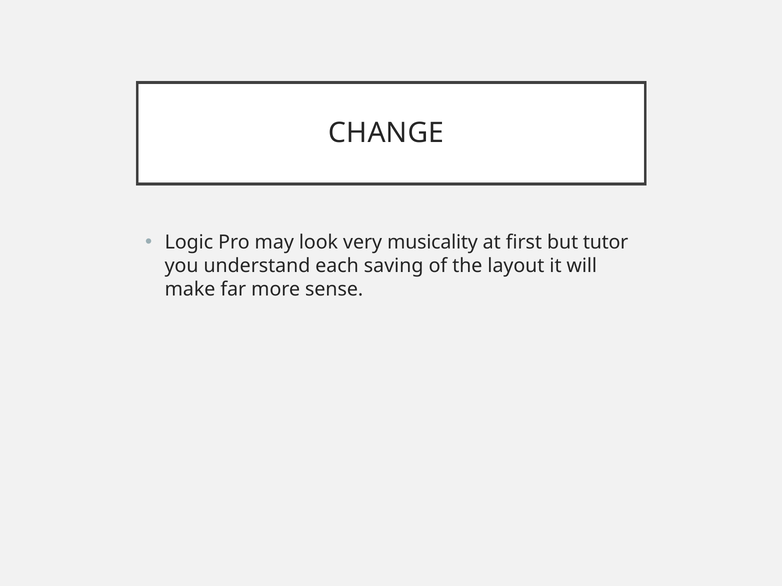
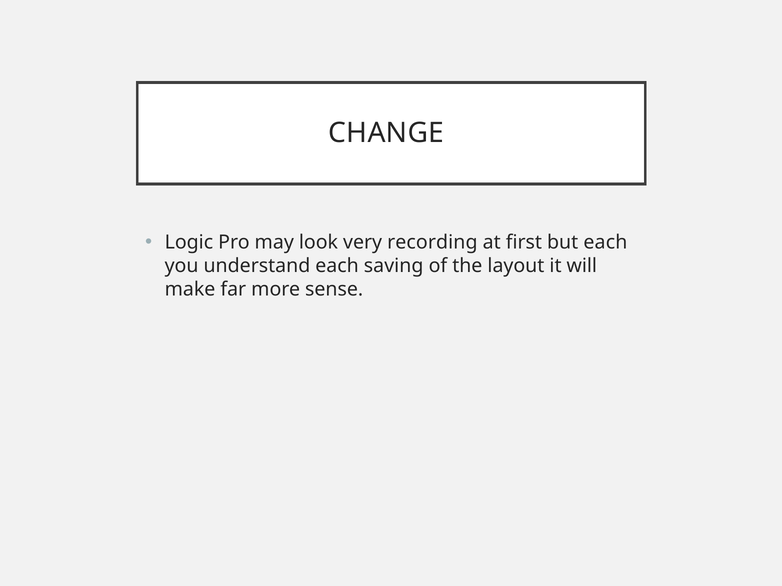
musicality: musicality -> recording
but tutor: tutor -> each
